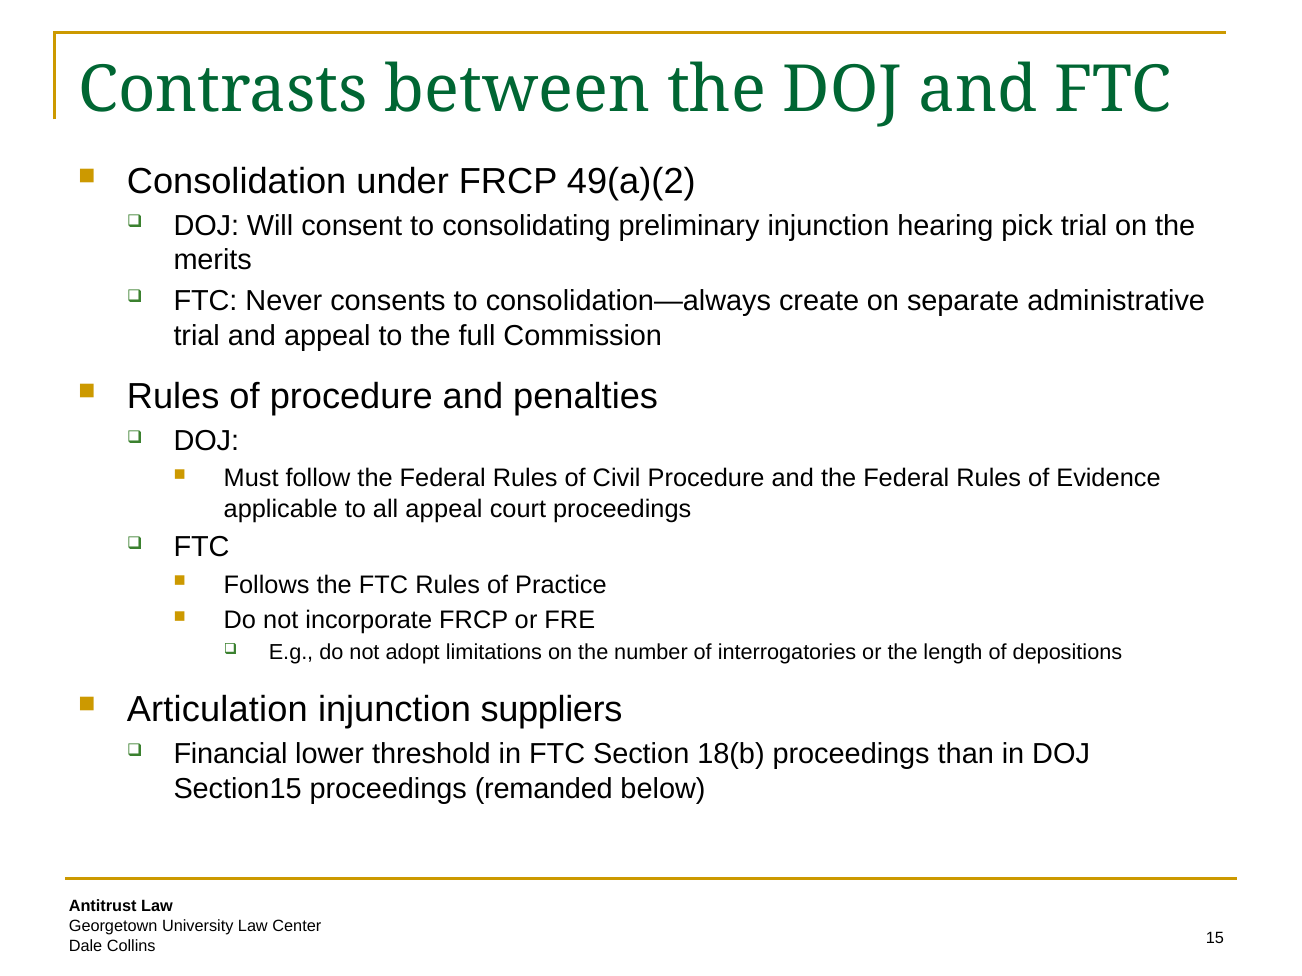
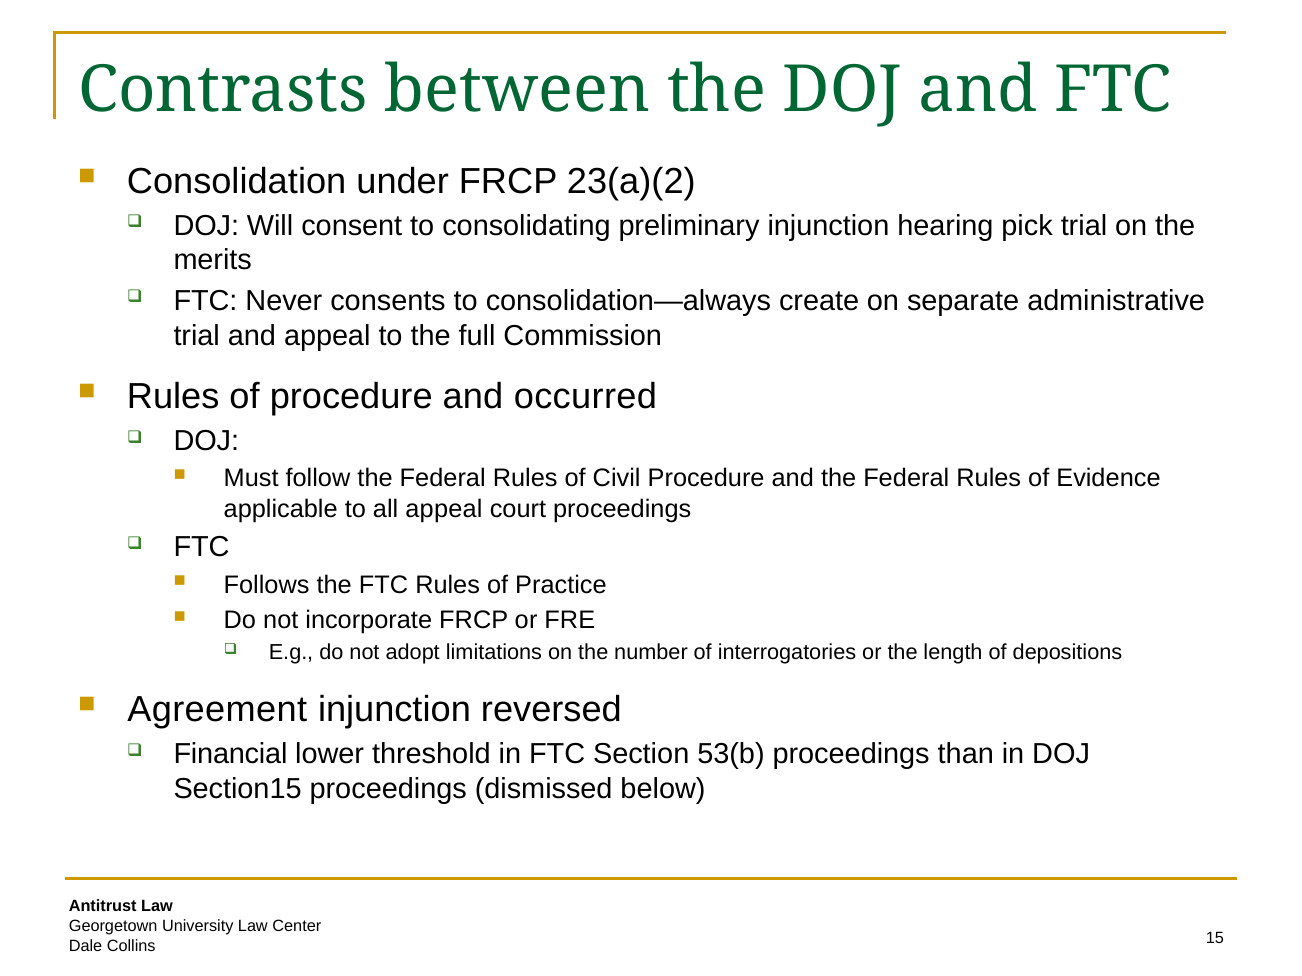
49(a)(2: 49(a)(2 -> 23(a)(2
penalties: penalties -> occurred
Articulation: Articulation -> Agreement
suppliers: suppliers -> reversed
18(b: 18(b -> 53(b
remanded: remanded -> dismissed
